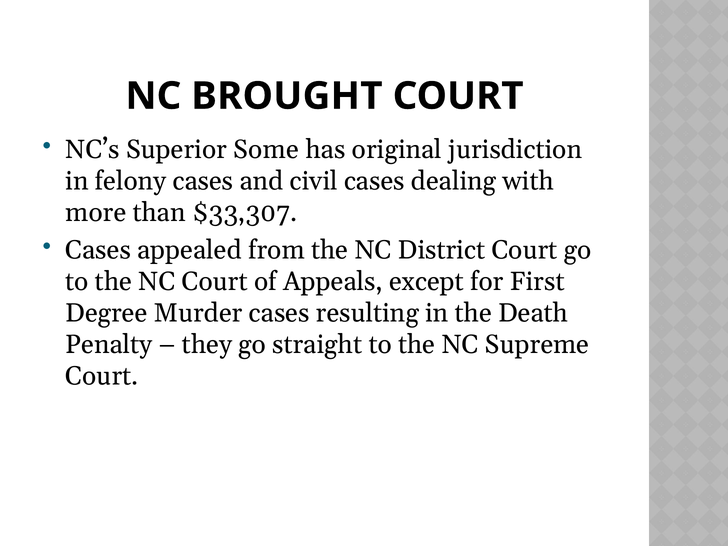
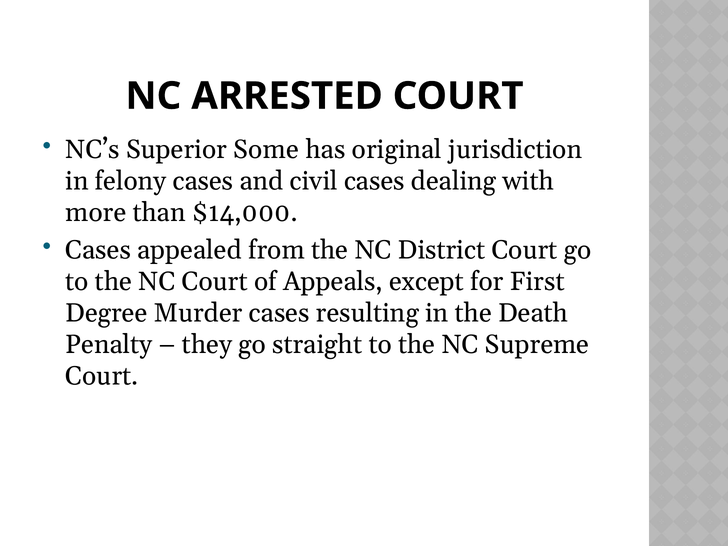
BROUGHT: BROUGHT -> ARRESTED
$33,307: $33,307 -> $14,000
